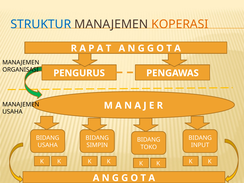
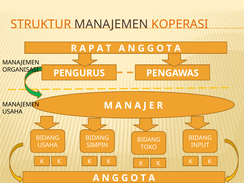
STRUKTUR colour: blue -> orange
